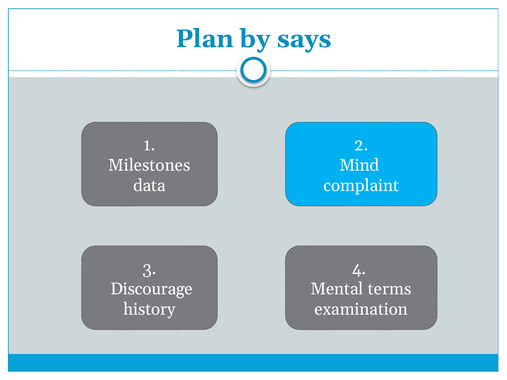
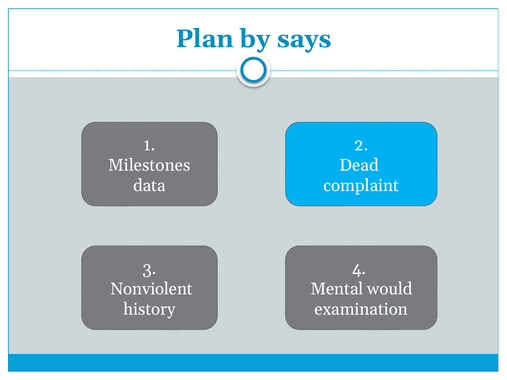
Mind: Mind -> Dead
Discourage: Discourage -> Nonviolent
terms: terms -> would
